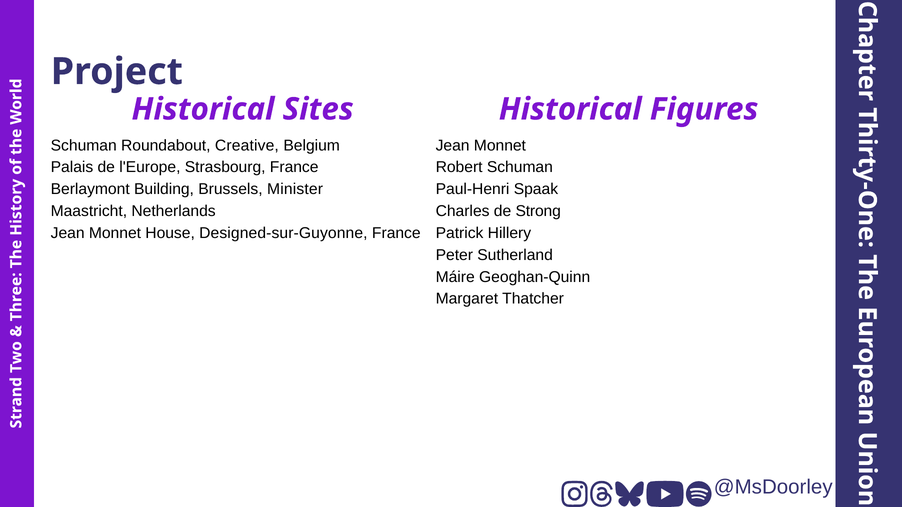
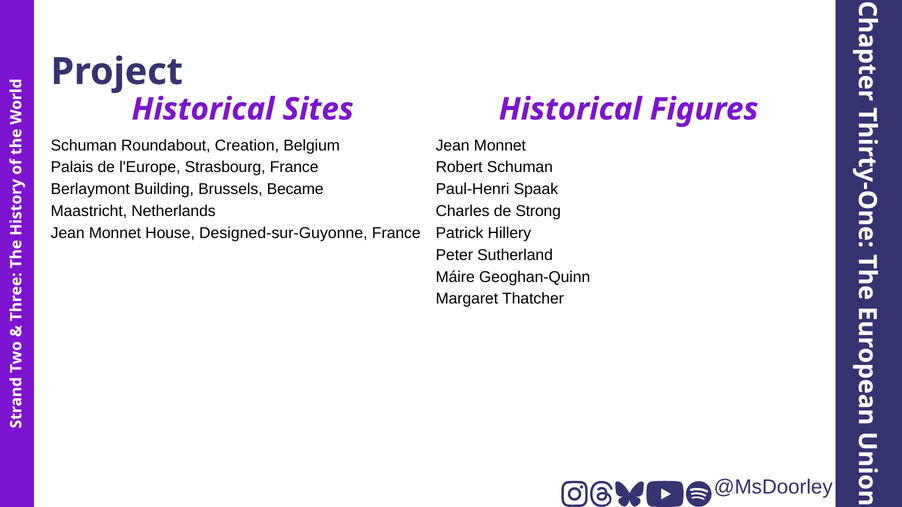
Creative: Creative -> Creation
Minister: Minister -> Became
